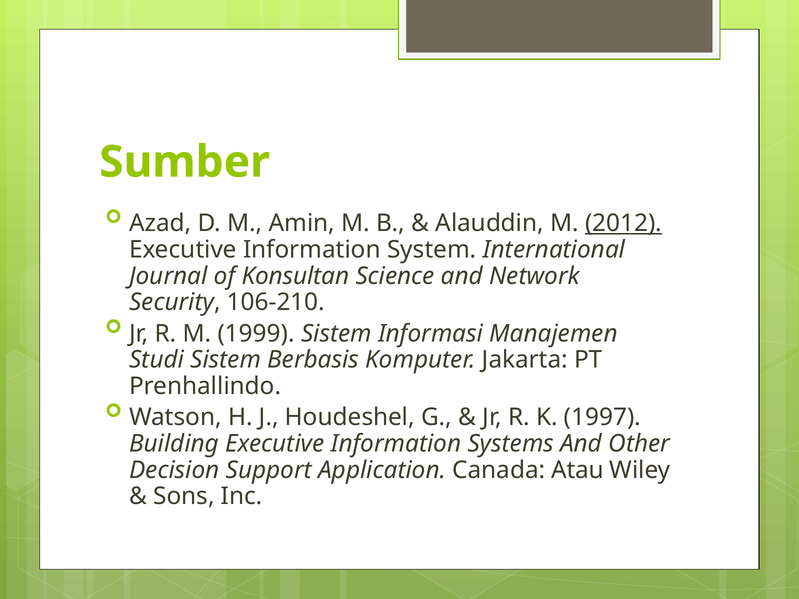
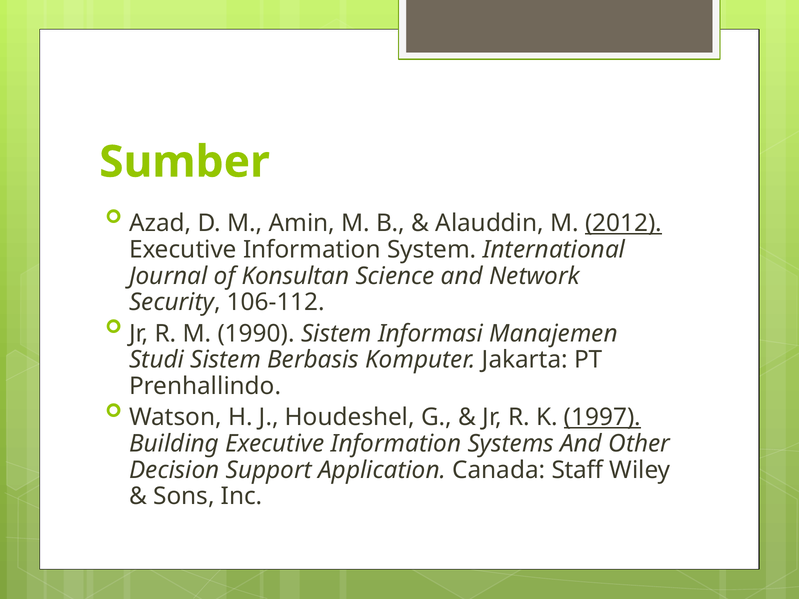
106-210: 106-210 -> 106-112
1999: 1999 -> 1990
1997 underline: none -> present
Atau: Atau -> Staff
